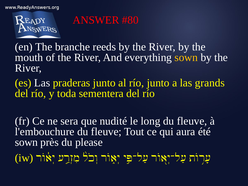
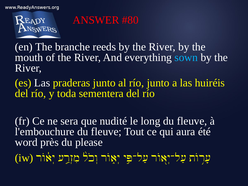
sown at (186, 57) colour: yellow -> light blue
grands: grands -> huiréis
sown at (26, 142): sown -> word
